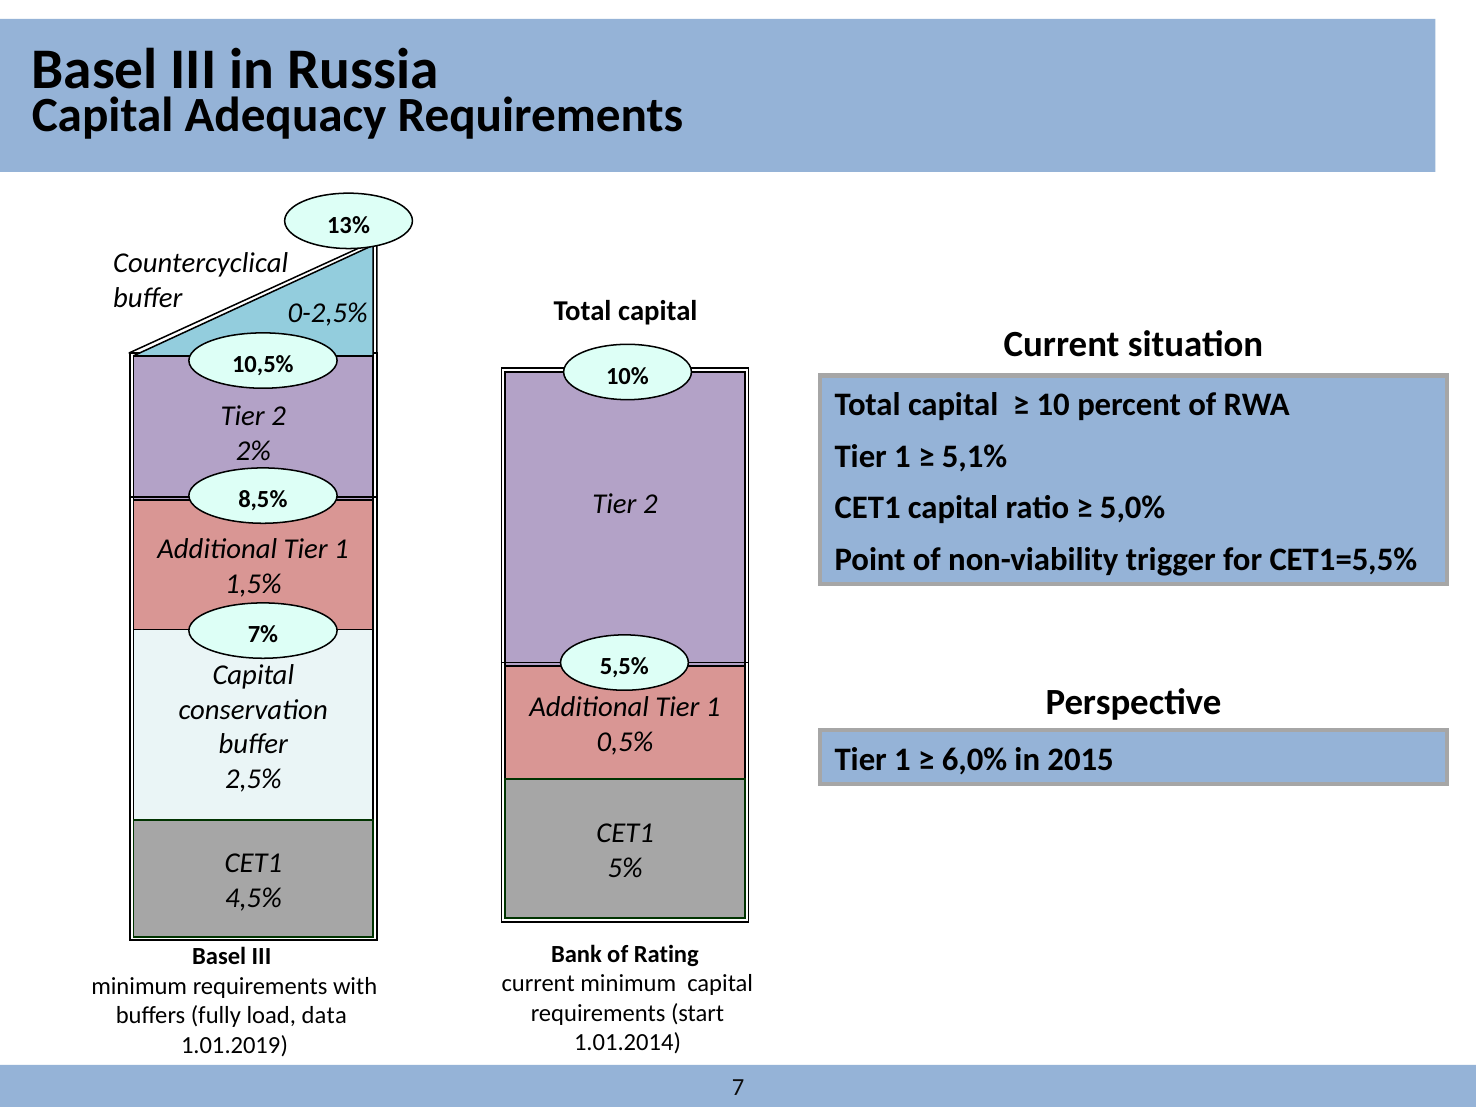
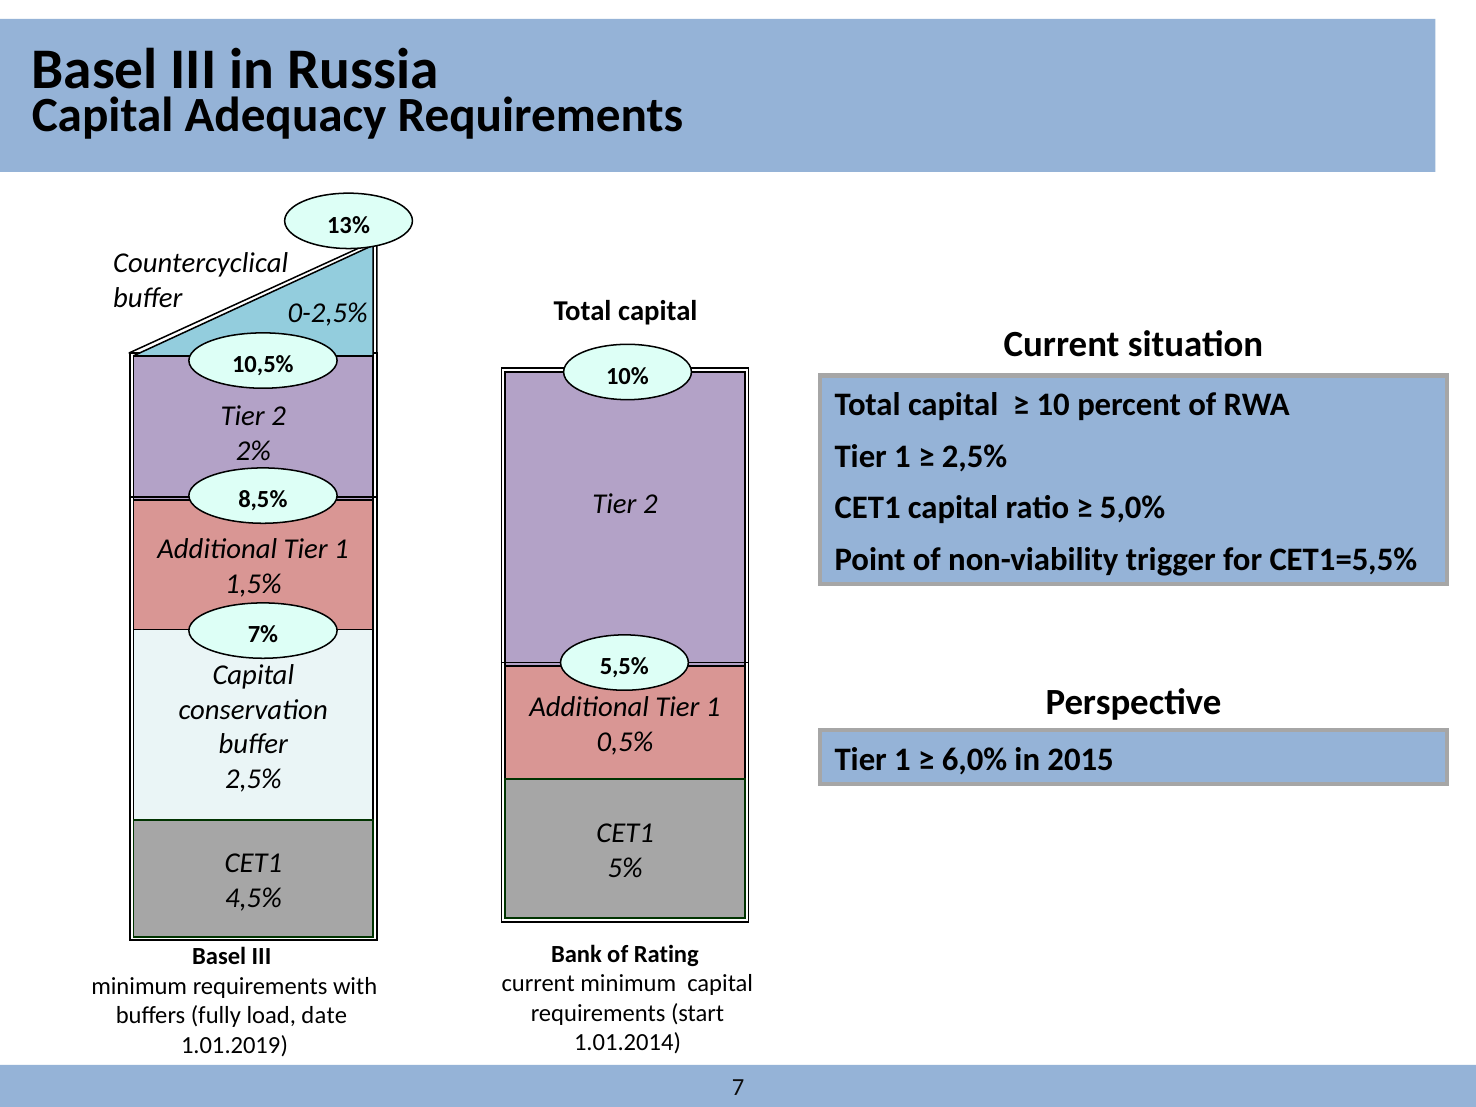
5,1% at (975, 456): 5,1% -> 2,5%
data: data -> date
